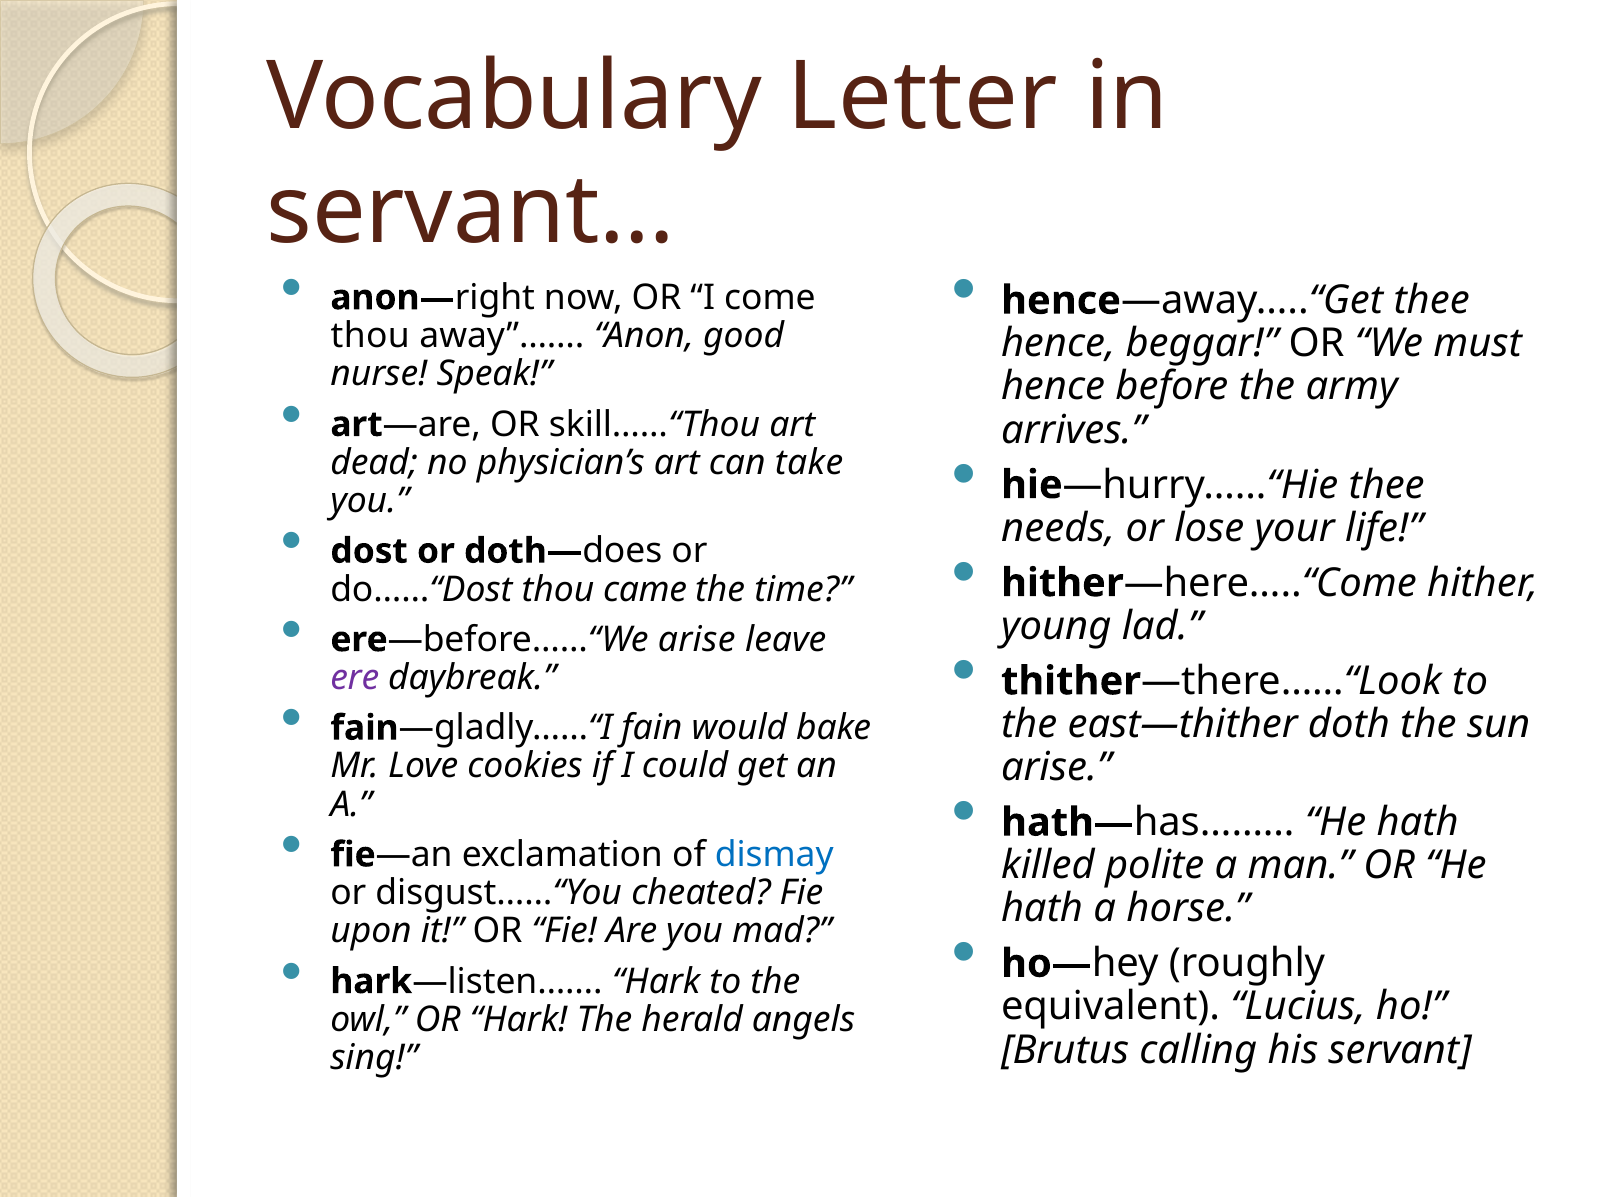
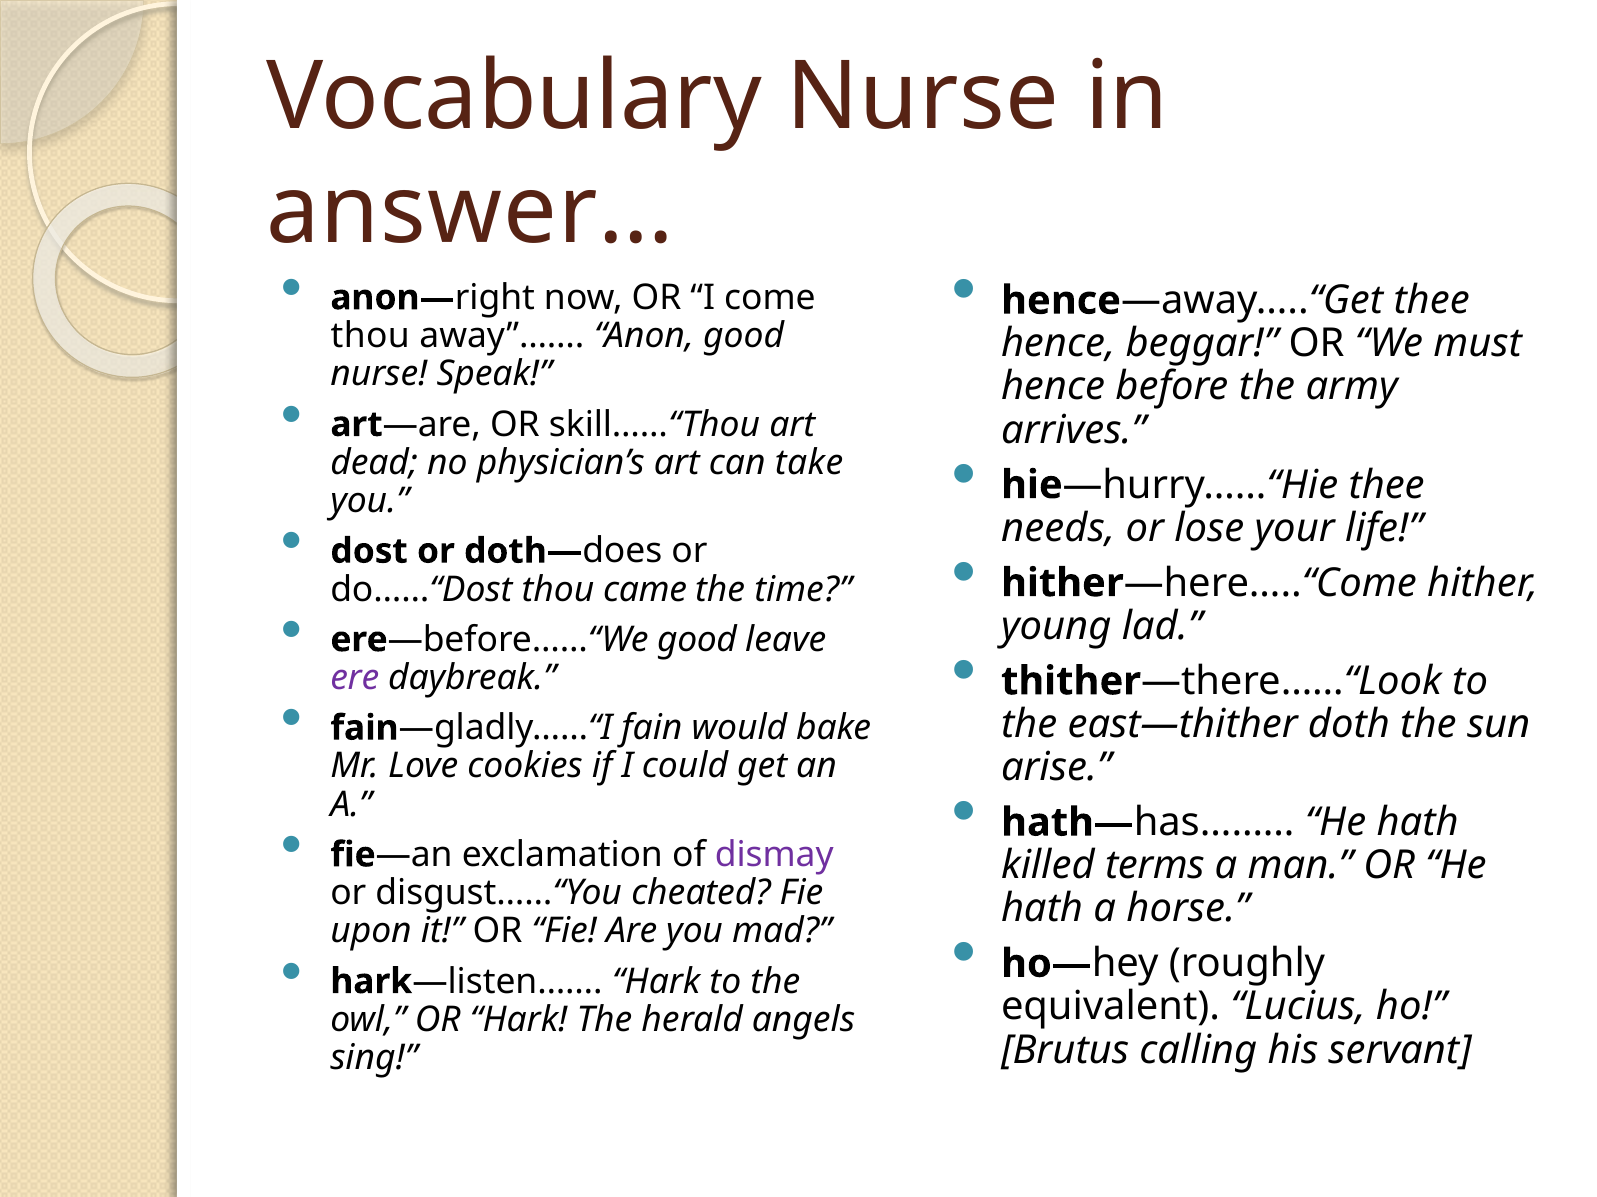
Vocabulary Letter: Letter -> Nurse
servant…: servant… -> answer…
ere—before……“We arise: arise -> good
dismay colour: blue -> purple
polite: polite -> terms
